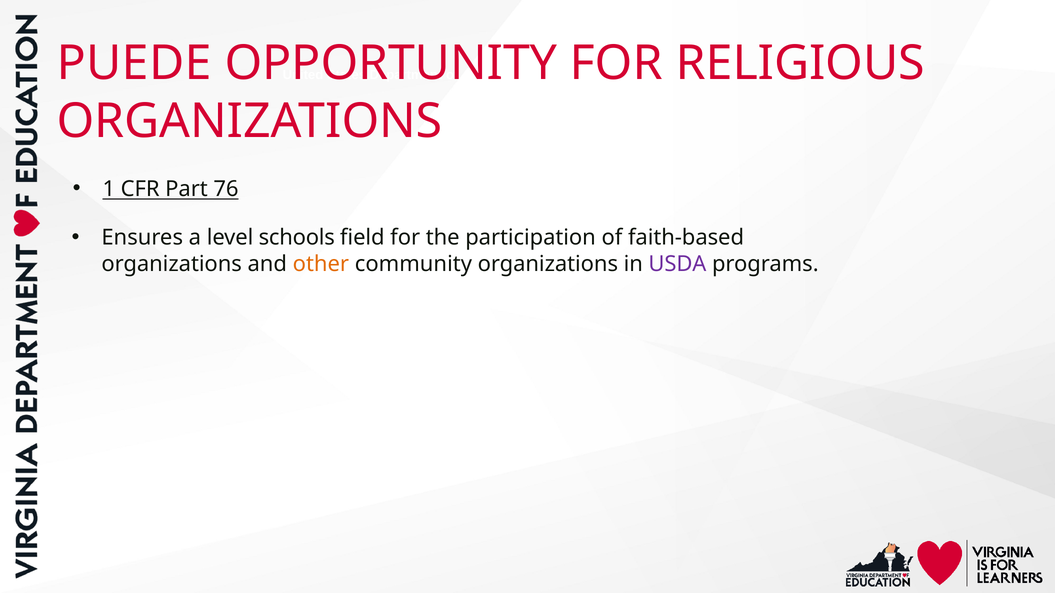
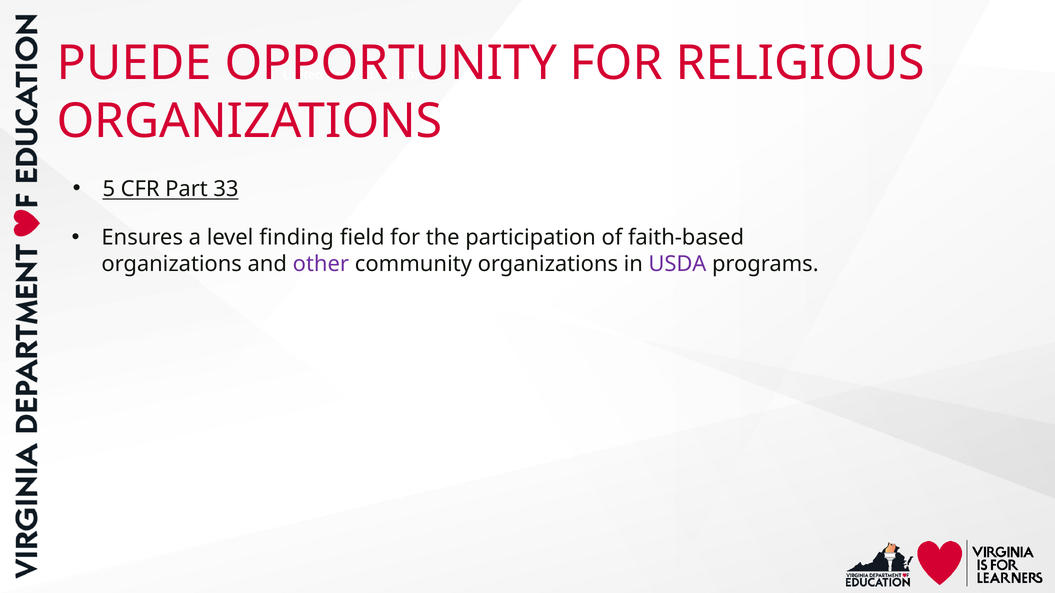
1: 1 -> 5
76: 76 -> 33
schools: schools -> finding
other colour: orange -> purple
